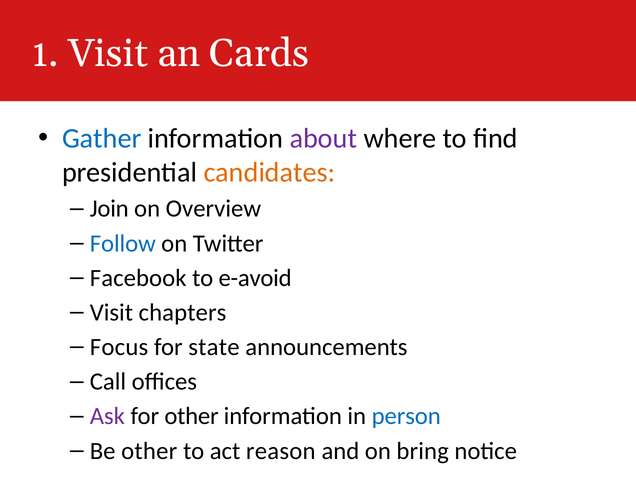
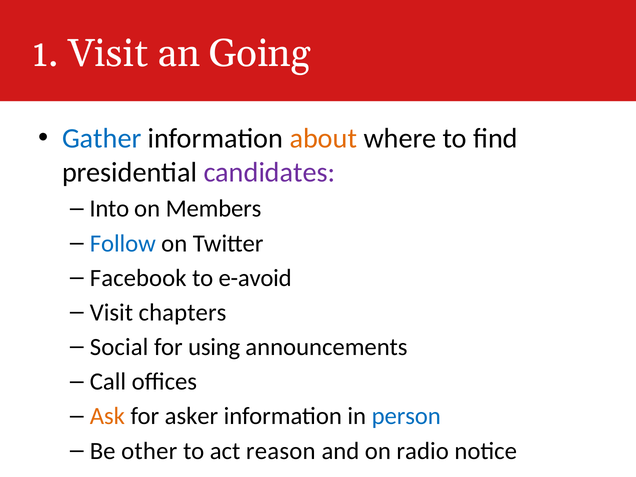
Cards: Cards -> Going
about colour: purple -> orange
candidates colour: orange -> purple
Join: Join -> Into
Overview: Overview -> Members
Focus: Focus -> Social
state: state -> using
Ask colour: purple -> orange
for other: other -> asker
bring: bring -> radio
